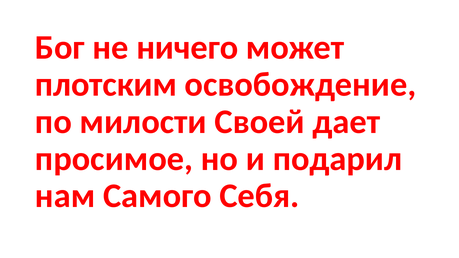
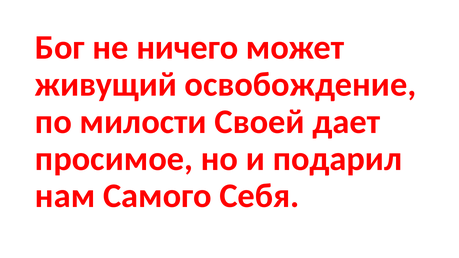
плотским: плотским -> живущий
